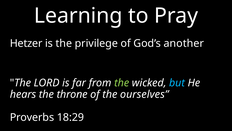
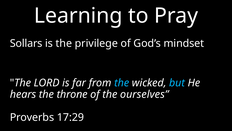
Hetzer: Hetzer -> Sollars
another: another -> mindset
the at (122, 83) colour: light green -> light blue
18:29: 18:29 -> 17:29
